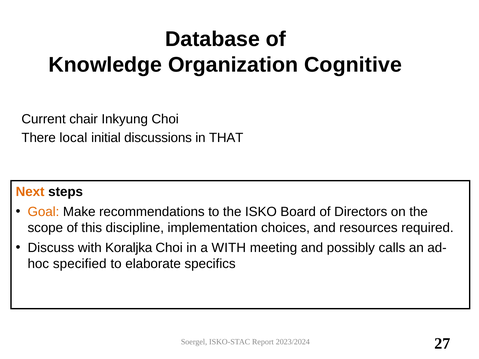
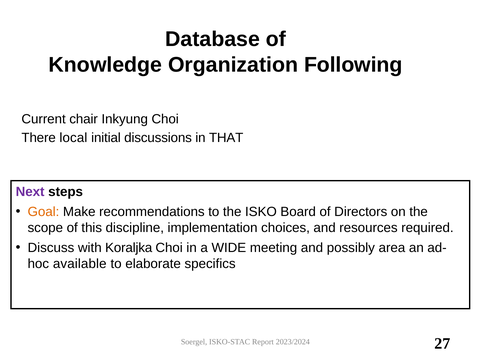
Cognitive: Cognitive -> Following
Next colour: orange -> purple
a WITH: WITH -> WIDE
calls: calls -> area
specified: specified -> available
